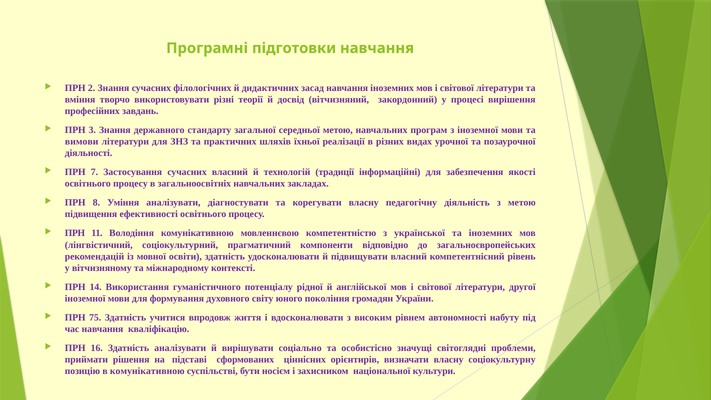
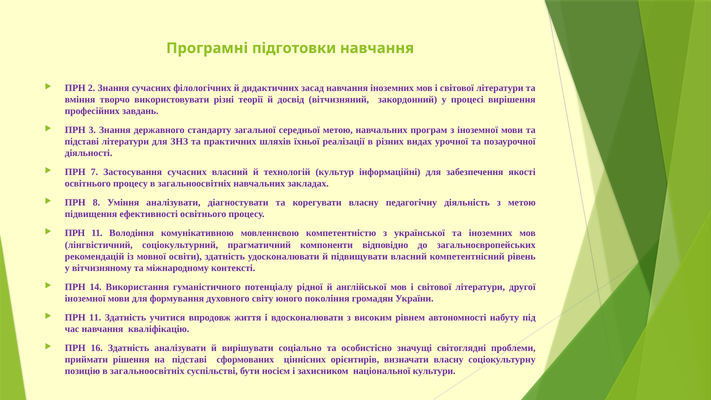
вимови at (82, 142): вимови -> підставі
традиції: традиції -> культур
75 at (95, 317): 75 -> 11
позицію в комунікативною: комунікативною -> загальноосвітніх
